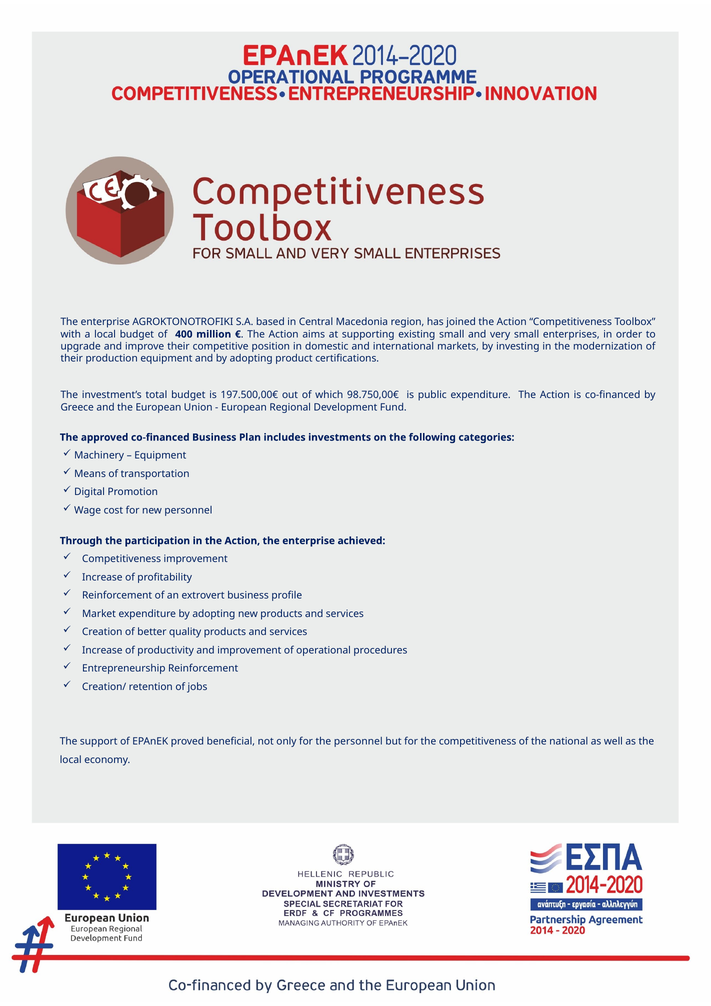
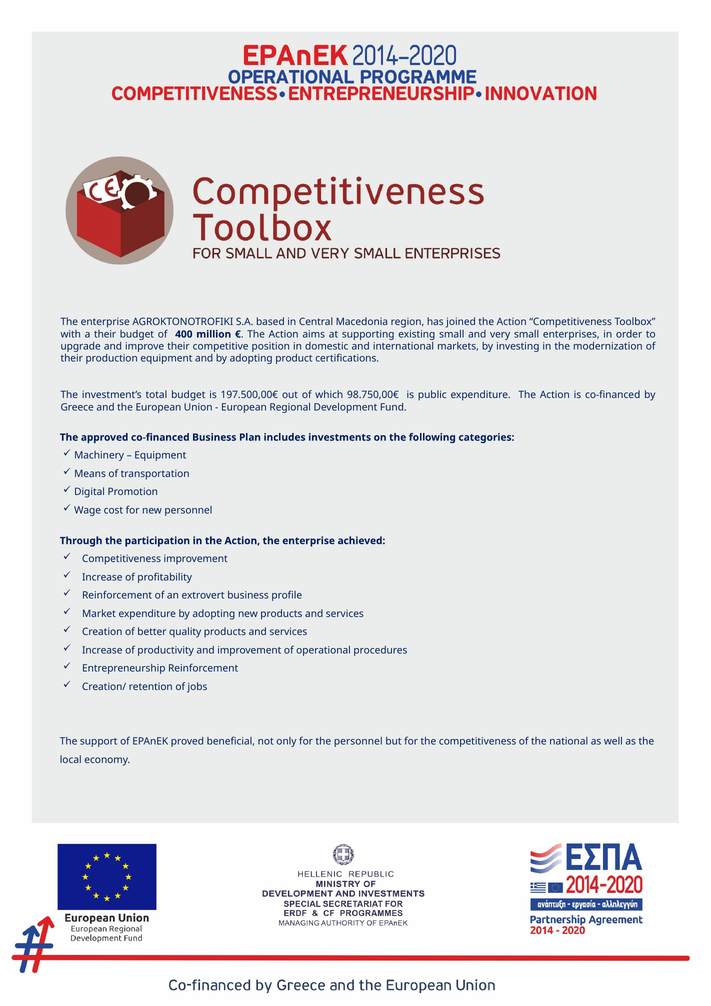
a local: local -> their
